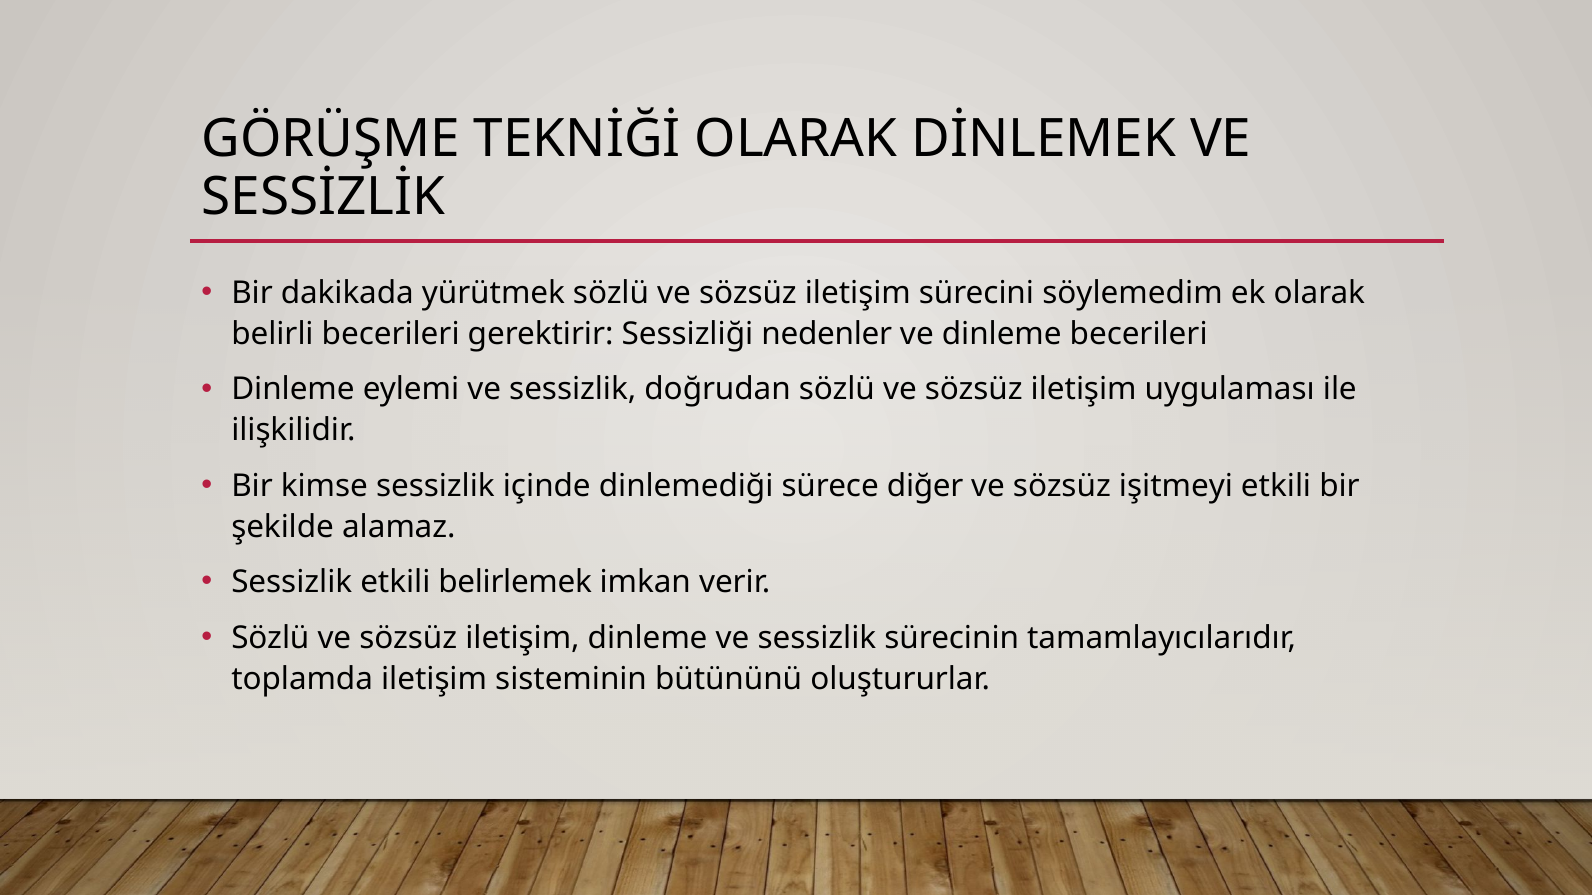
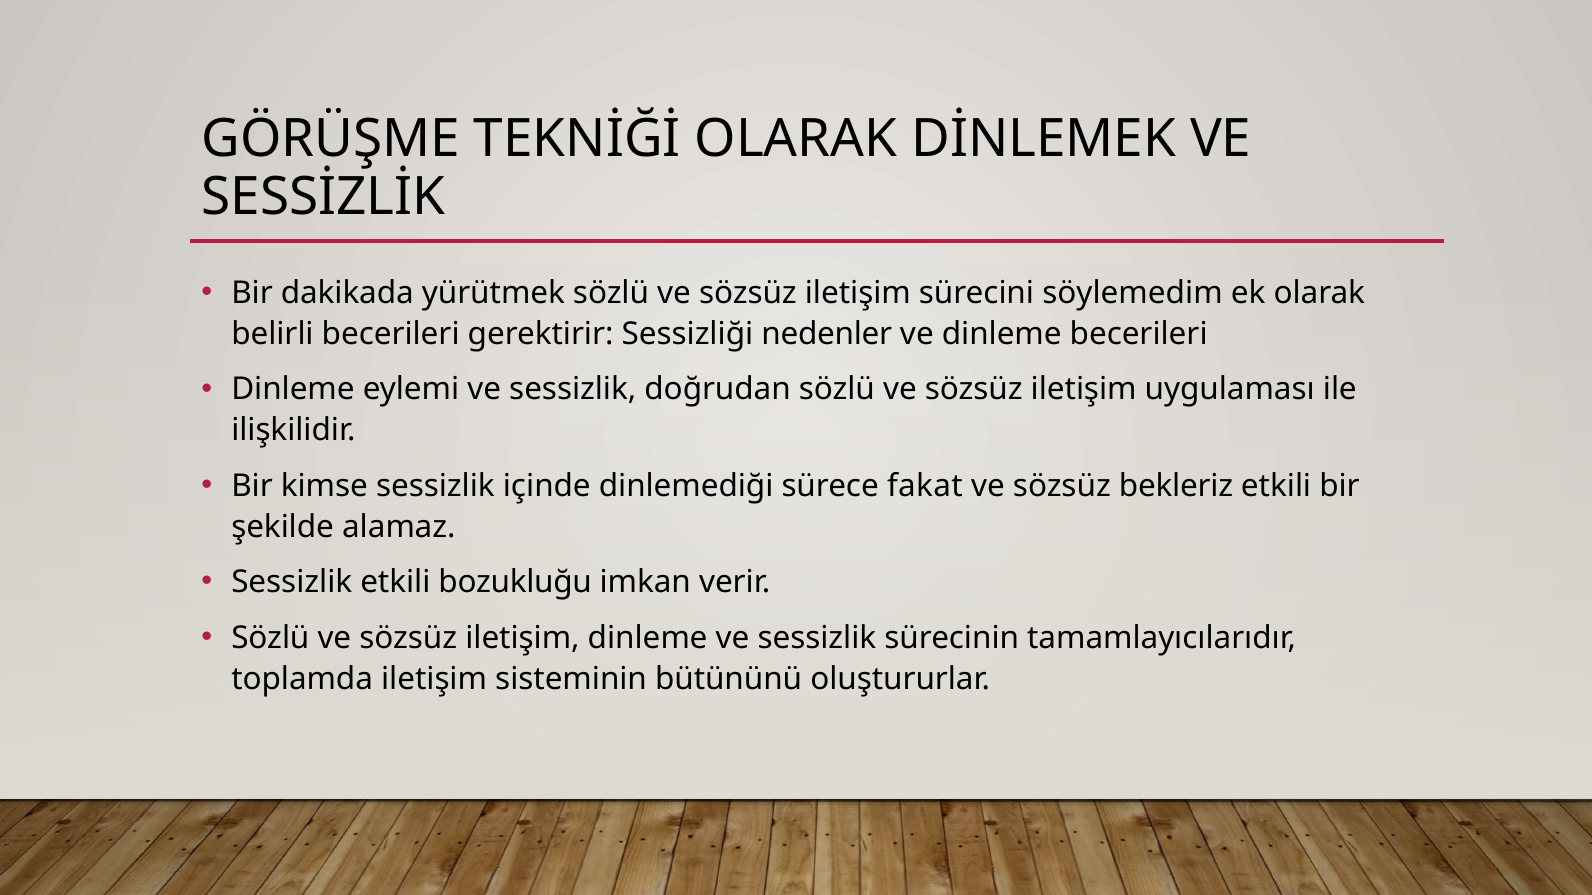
diğer: diğer -> fakat
işitmeyi: işitmeyi -> bekleriz
belirlemek: belirlemek -> bozukluğu
